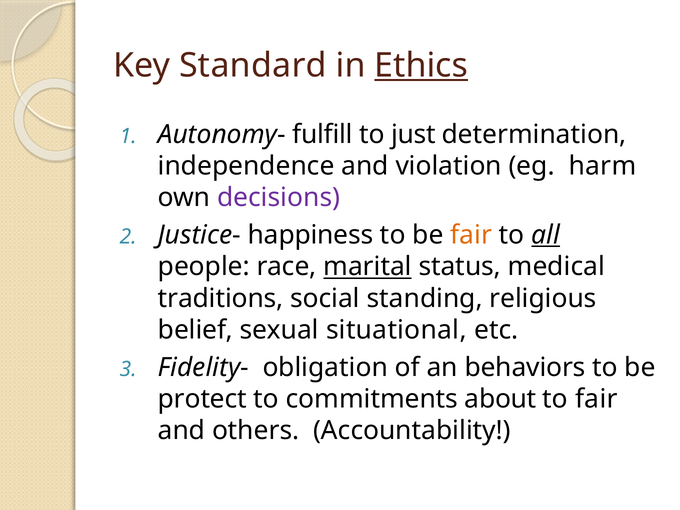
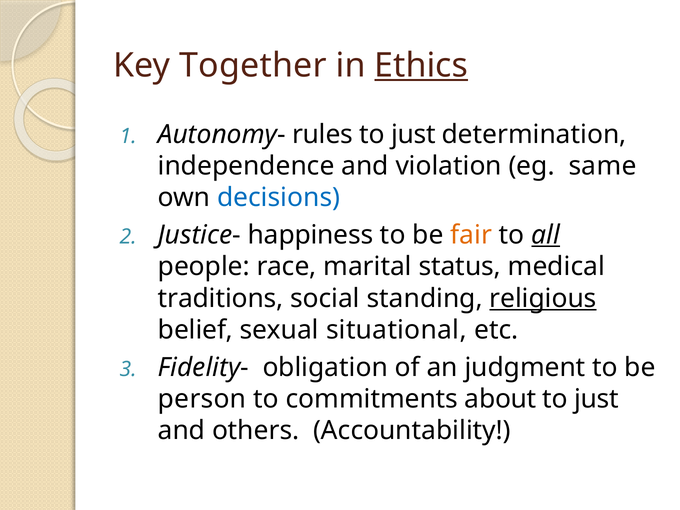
Standard: Standard -> Together
fulfill: fulfill -> rules
harm: harm -> same
decisions colour: purple -> blue
marital underline: present -> none
religious underline: none -> present
behaviors: behaviors -> judgment
protect: protect -> person
fair at (596, 399): fair -> just
